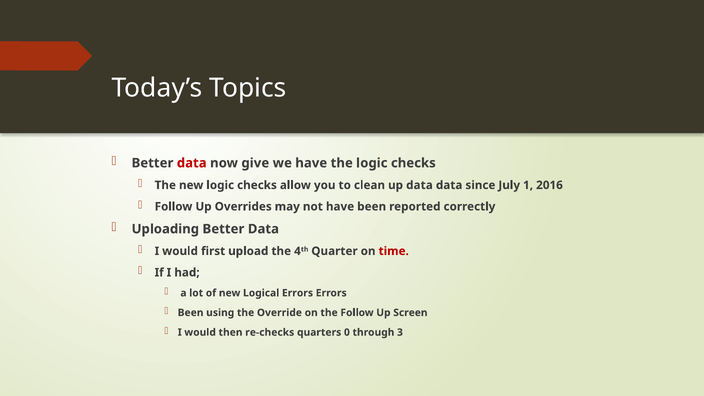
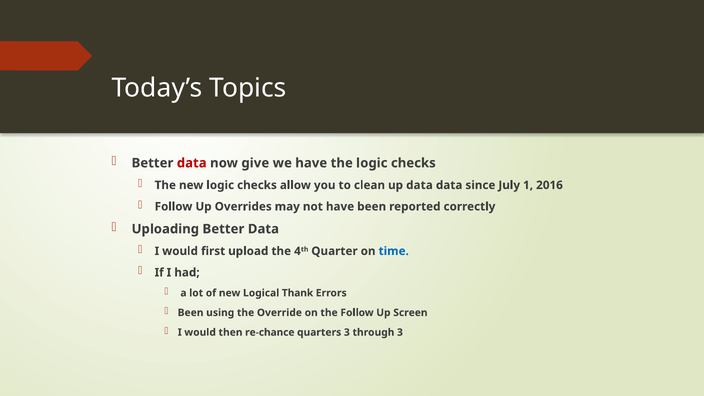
time colour: red -> blue
Logical Errors: Errors -> Thank
re-checks: re-checks -> re-chance
quarters 0: 0 -> 3
